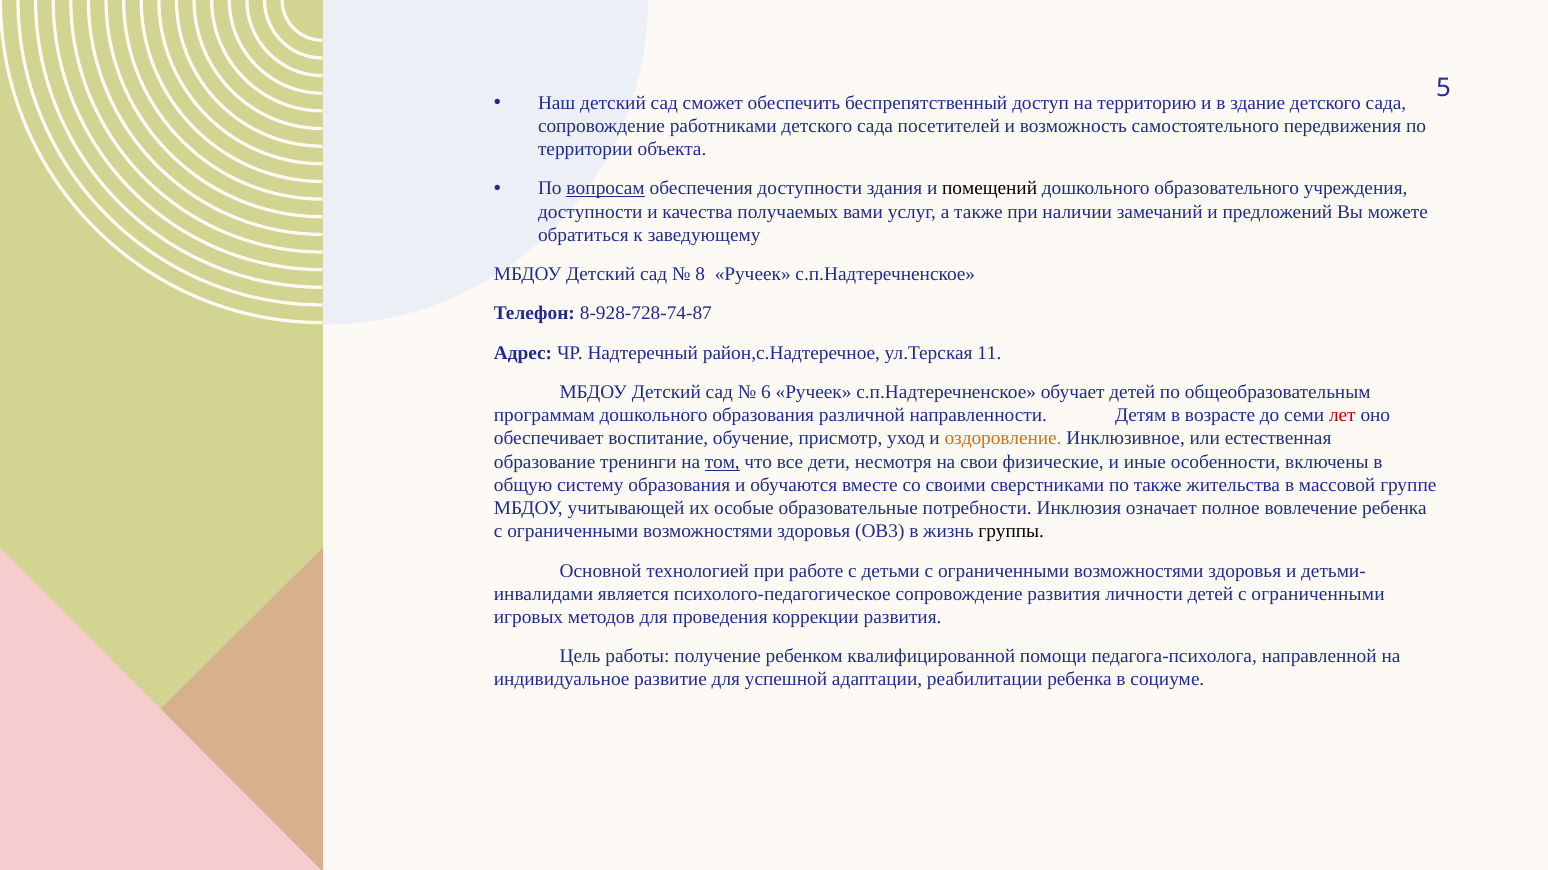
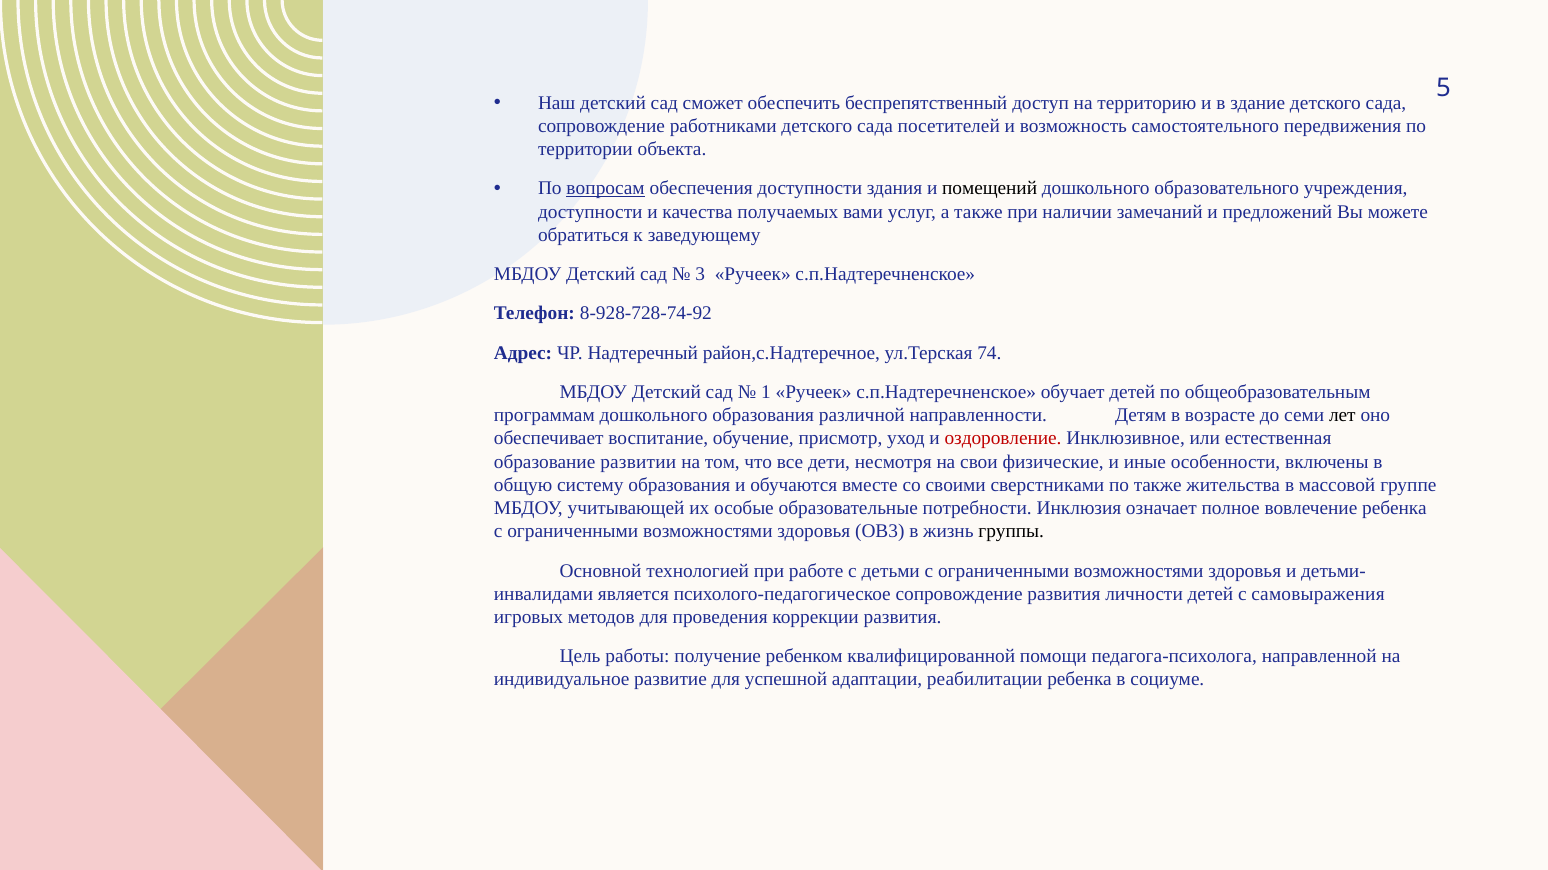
8: 8 -> 3
8-928-728-74-87: 8-928-728-74-87 -> 8-928-728-74-92
11: 11 -> 74
6: 6 -> 1
лет colour: red -> black
оздоровление colour: orange -> red
тренинги: тренинги -> развитии
том underline: present -> none
детей с ограниченными: ограниченными -> самовыражения
